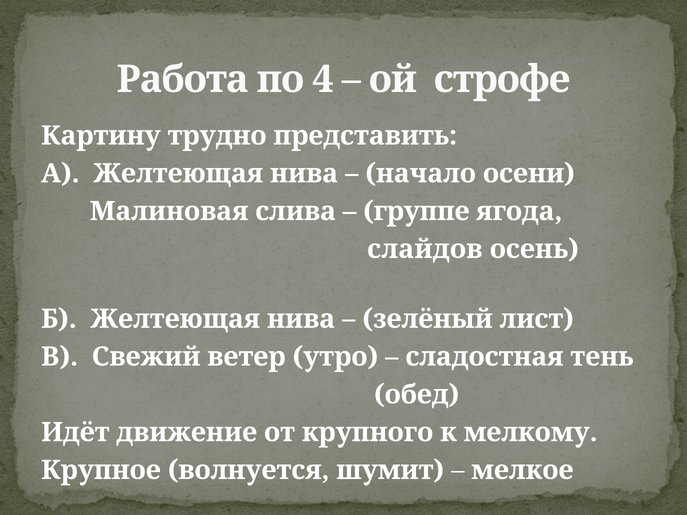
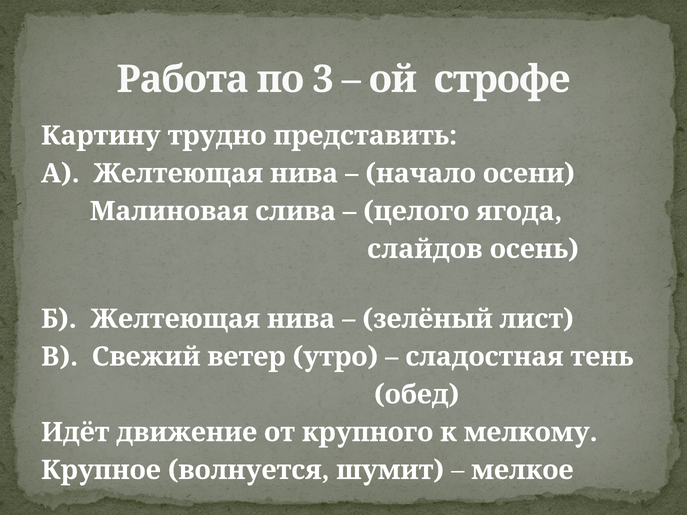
4: 4 -> 3
группе: группе -> целого
